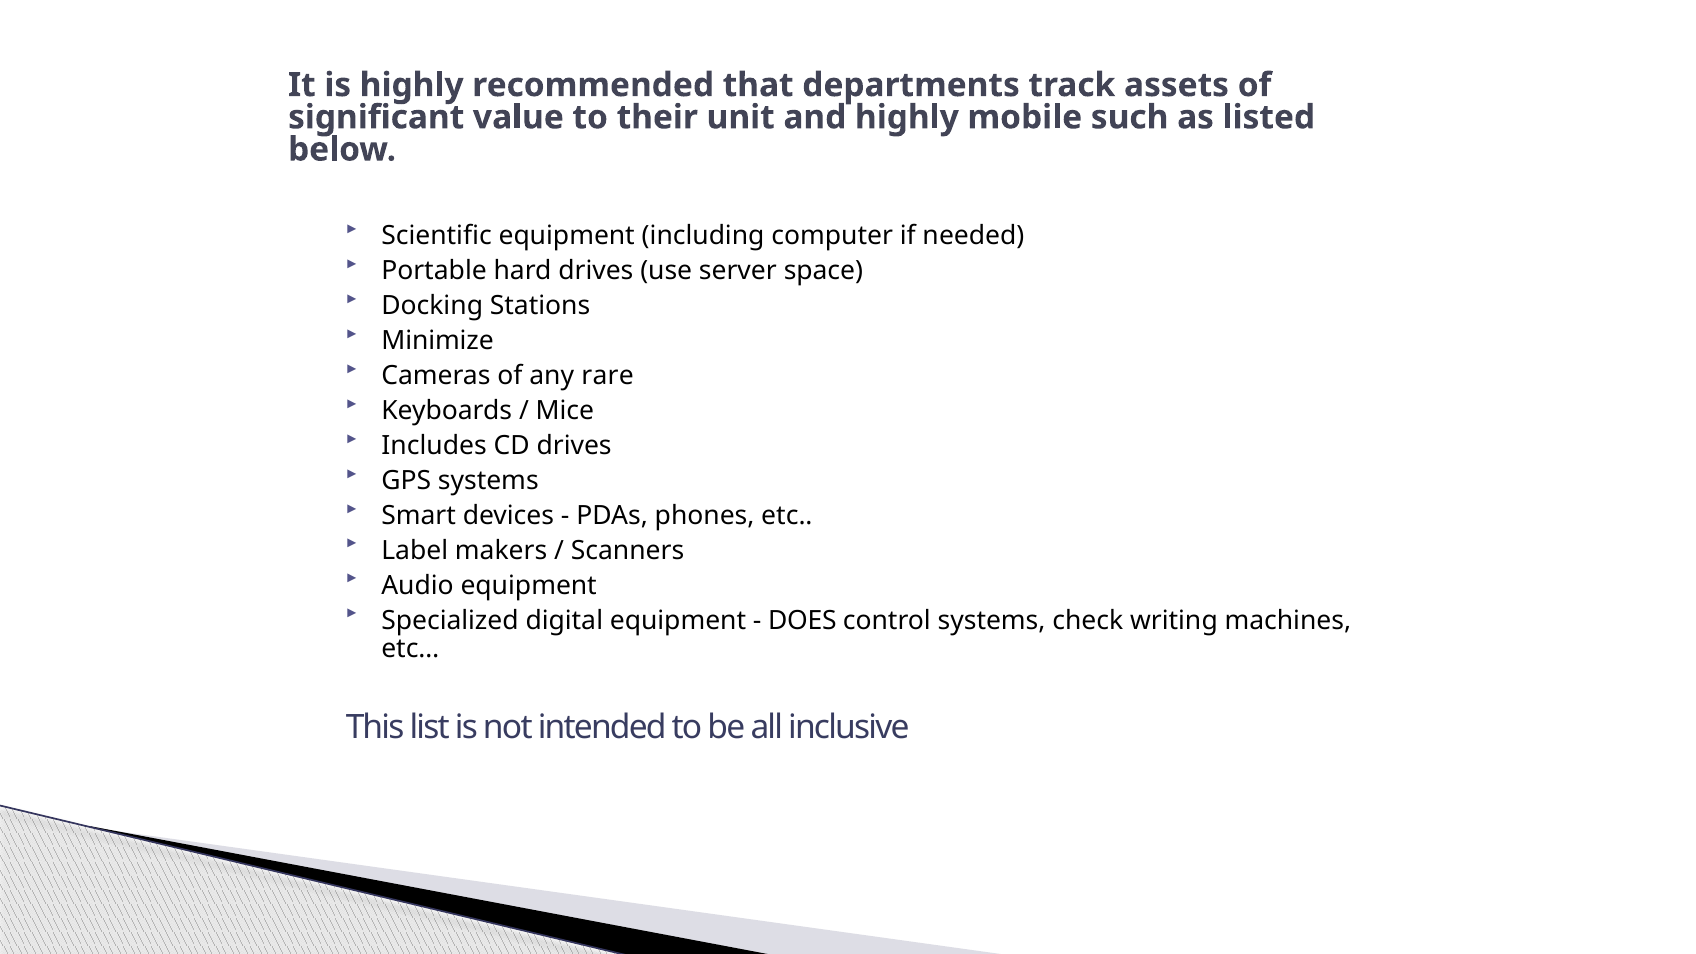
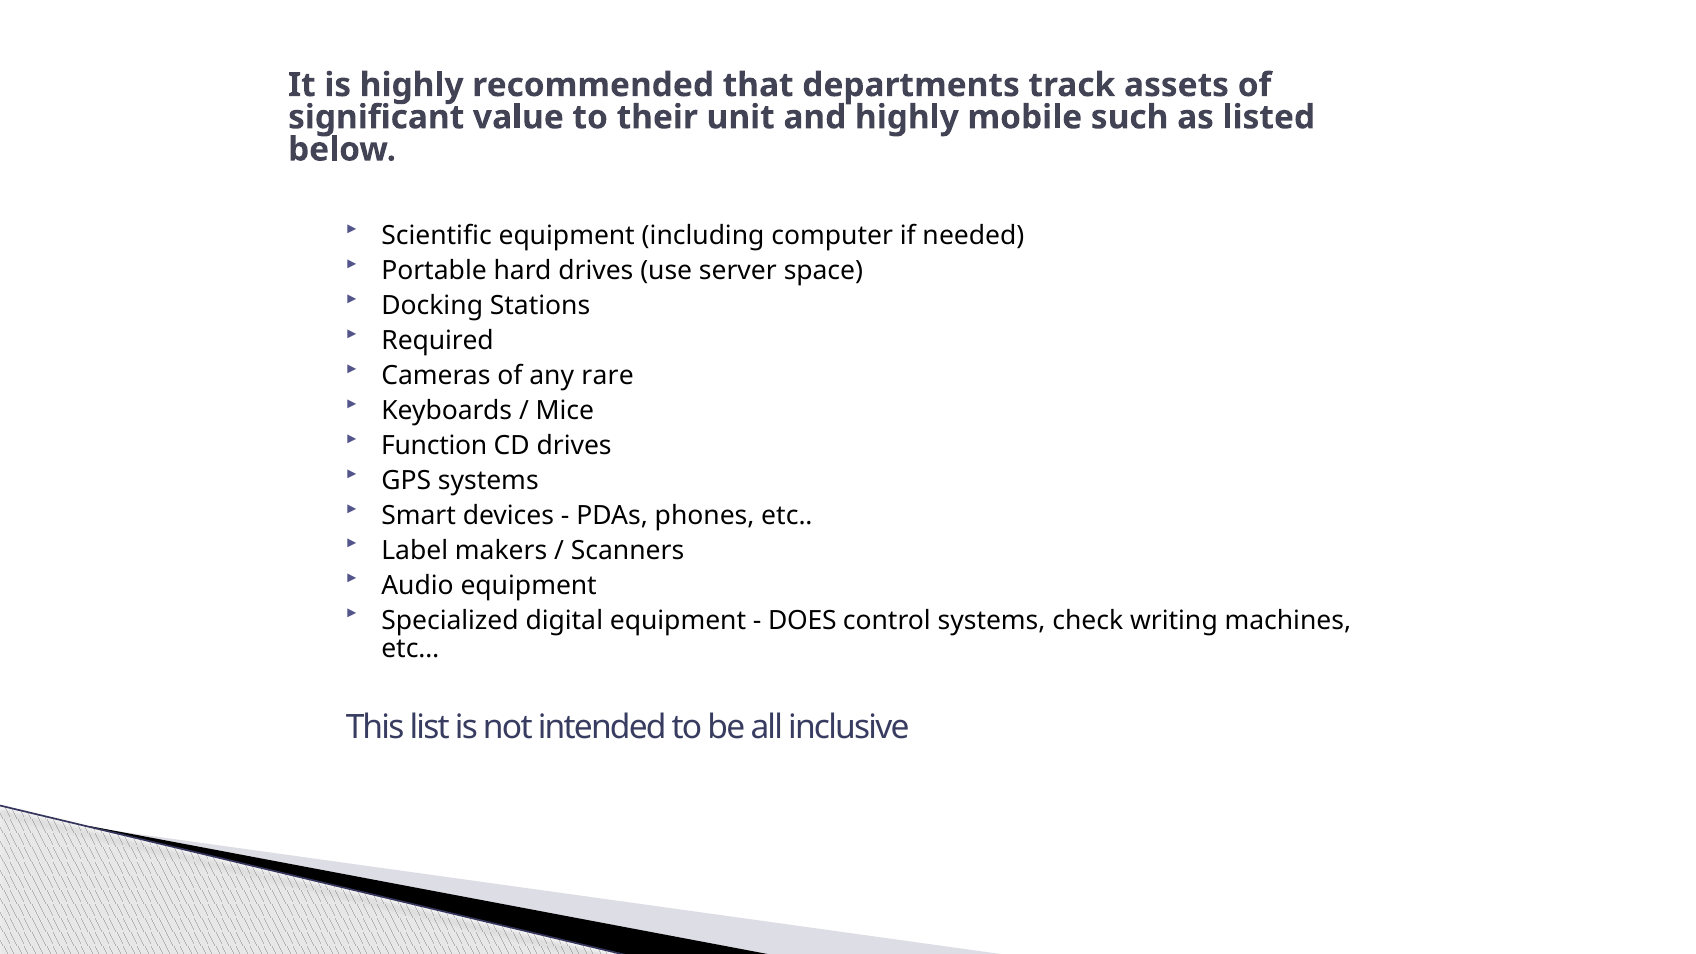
Minimize: Minimize -> Required
Includes: Includes -> Function
